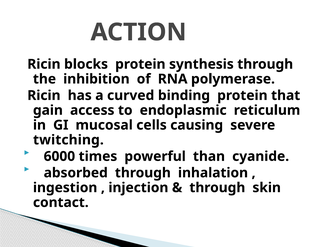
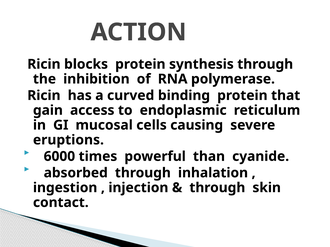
twitching: twitching -> eruptions
